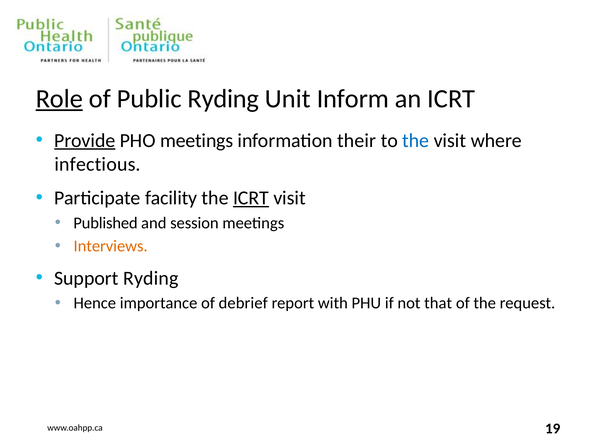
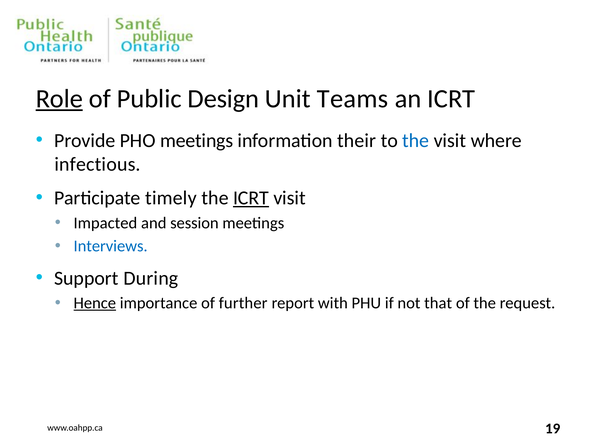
Public Ryding: Ryding -> Design
Inform: Inform -> Teams
Provide underline: present -> none
facility: facility -> timely
Published: Published -> Impacted
Interviews colour: orange -> blue
Support Ryding: Ryding -> During
Hence underline: none -> present
debrief: debrief -> further
